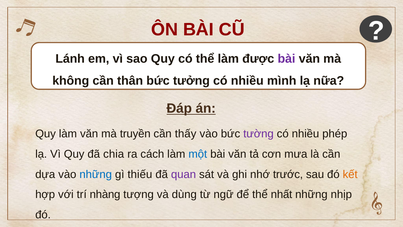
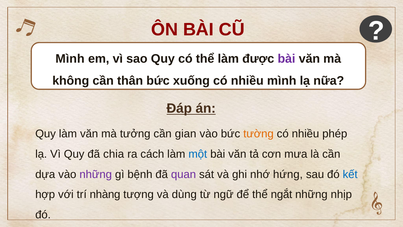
Lánh at (70, 59): Lánh -> Mình
tưởng: tưởng -> xuống
truyền: truyền -> tưởng
thấy: thấy -> gian
tường colour: purple -> orange
những at (96, 174) colour: blue -> purple
thiếu: thiếu -> bệnh
trước: trước -> hứng
kết colour: orange -> blue
nhất: nhất -> ngắt
